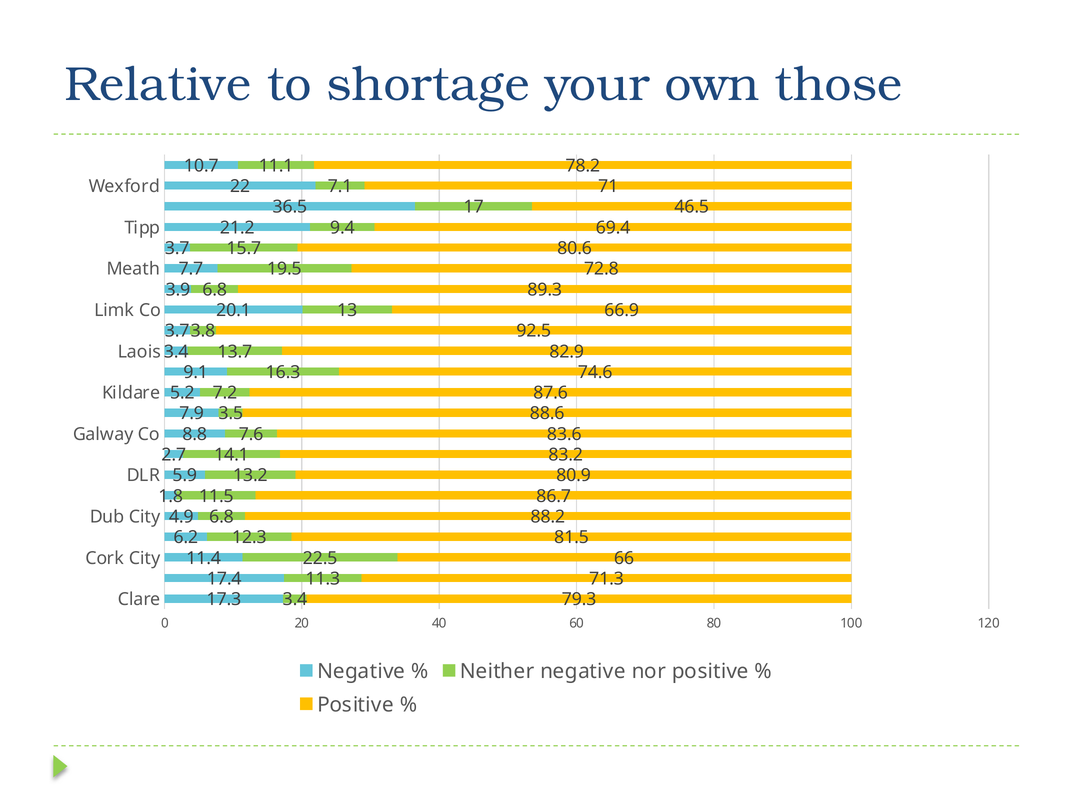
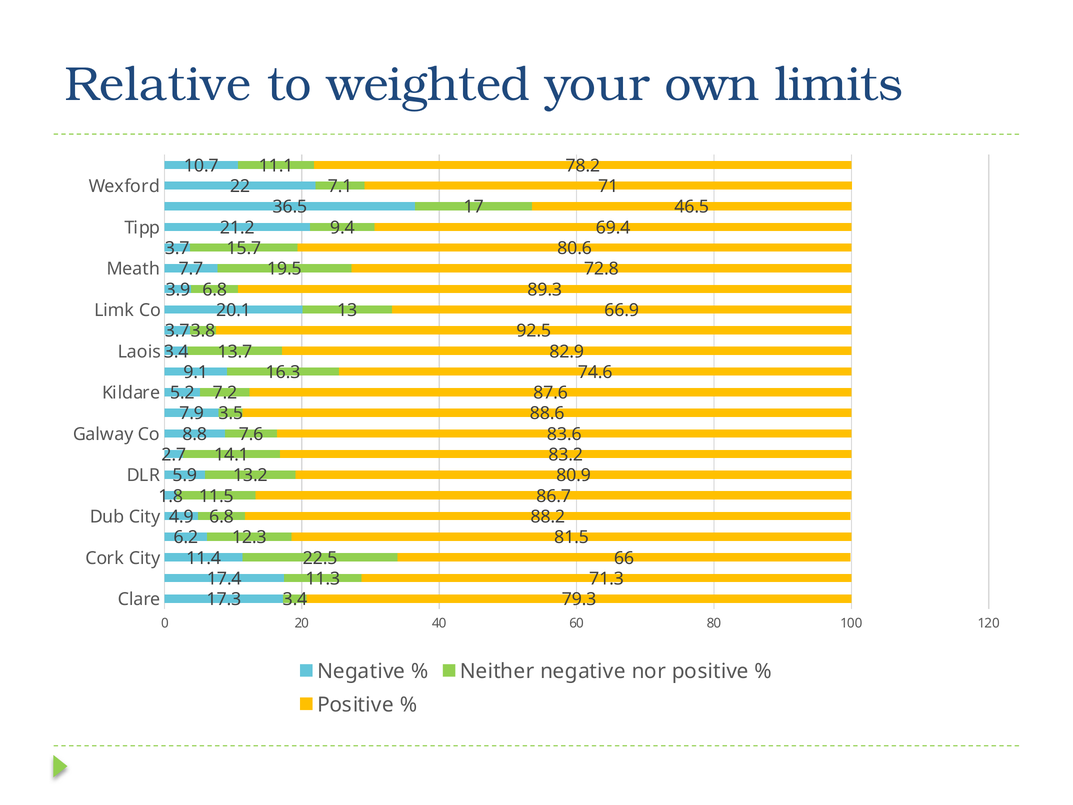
shortage: shortage -> weighted
those: those -> limits
